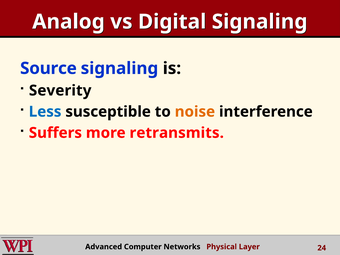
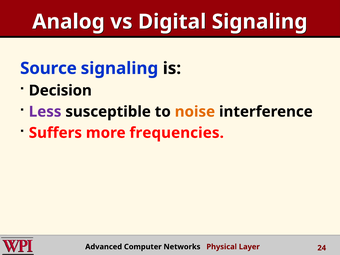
Severity: Severity -> Decision
Less colour: blue -> purple
retransmits: retransmits -> frequencies
